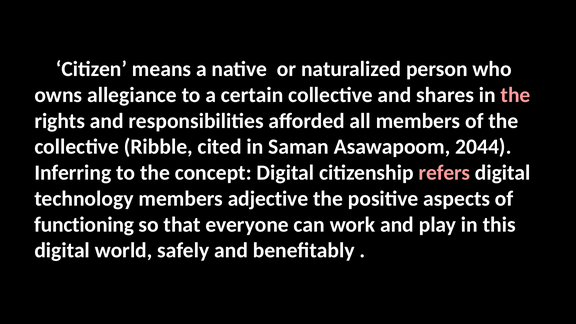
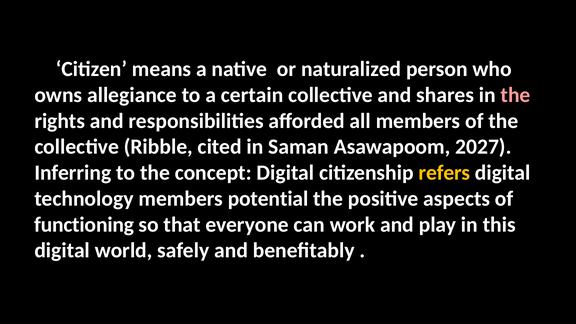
2044: 2044 -> 2027
refers colour: pink -> yellow
adjective: adjective -> potential
